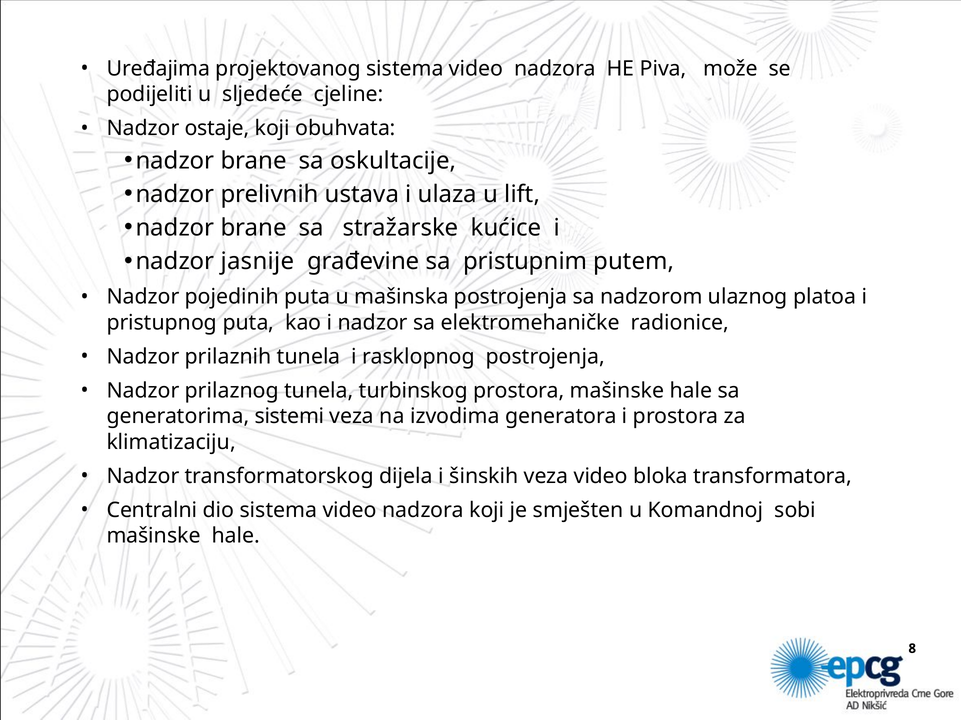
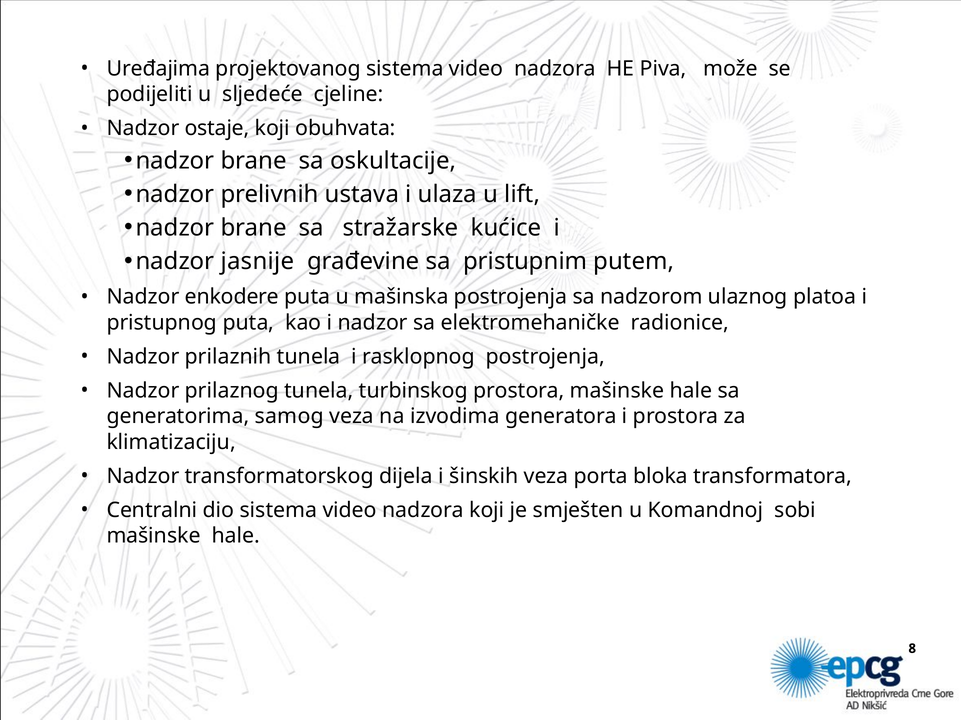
pojedinih: pojedinih -> enkodere
sistemi: sistemi -> samog
veza video: video -> porta
